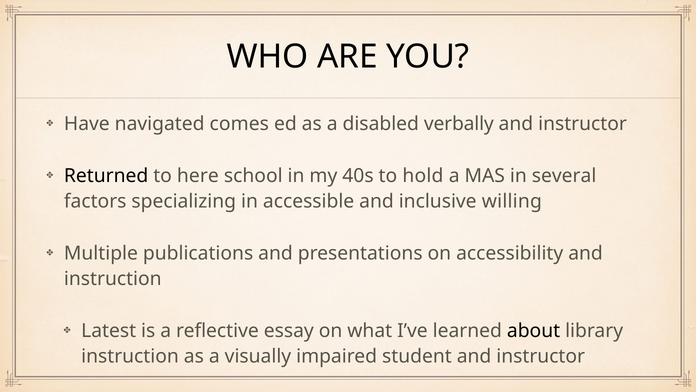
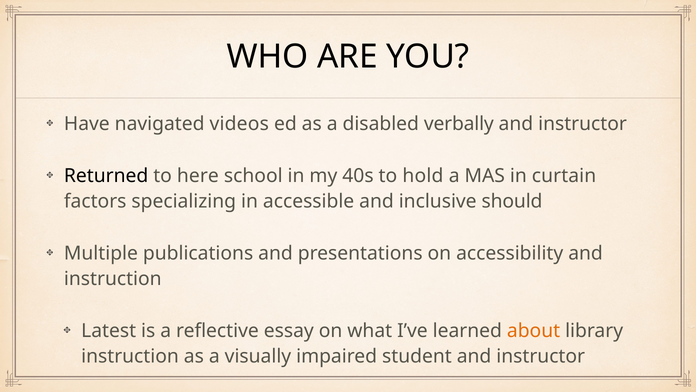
comes: comes -> videos
several: several -> curtain
willing: willing -> should
about colour: black -> orange
